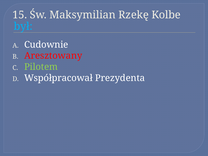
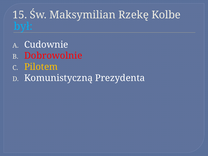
Aresztowany: Aresztowany -> Dobrowolnie
Pilotem colour: light green -> yellow
Współpracował: Współpracował -> Komunistyczną
